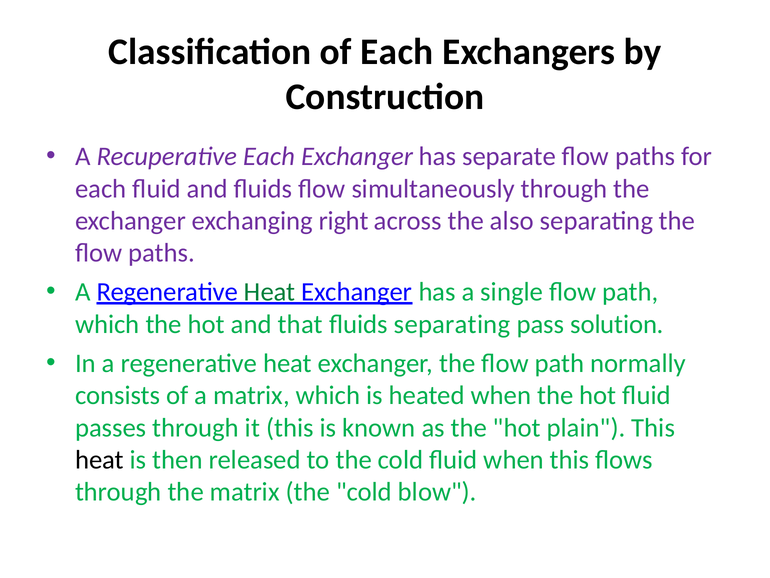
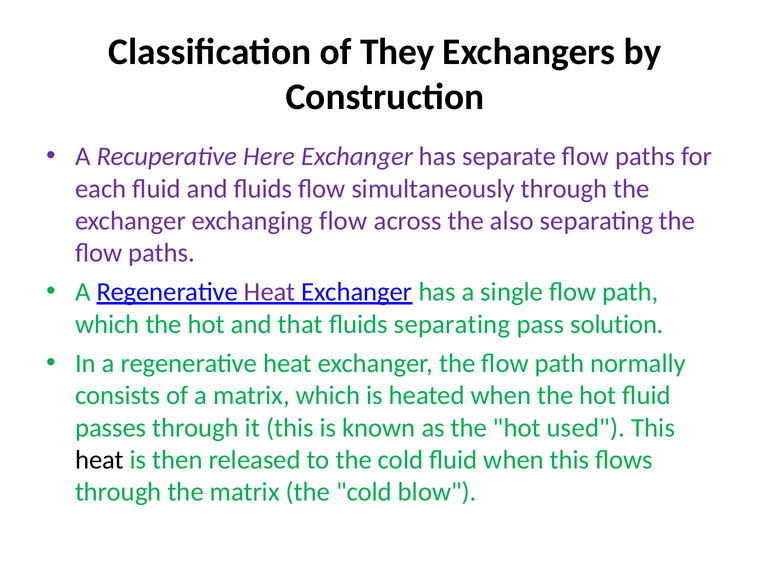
of Each: Each -> They
Recuperative Each: Each -> Here
exchanging right: right -> flow
Heat at (270, 292) colour: green -> purple
plain: plain -> used
